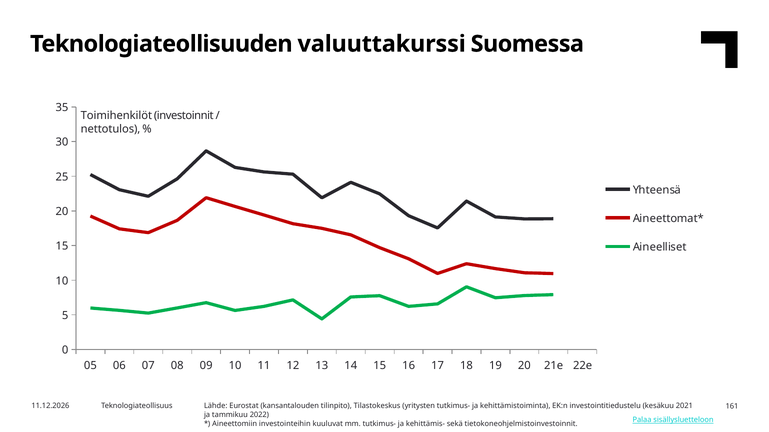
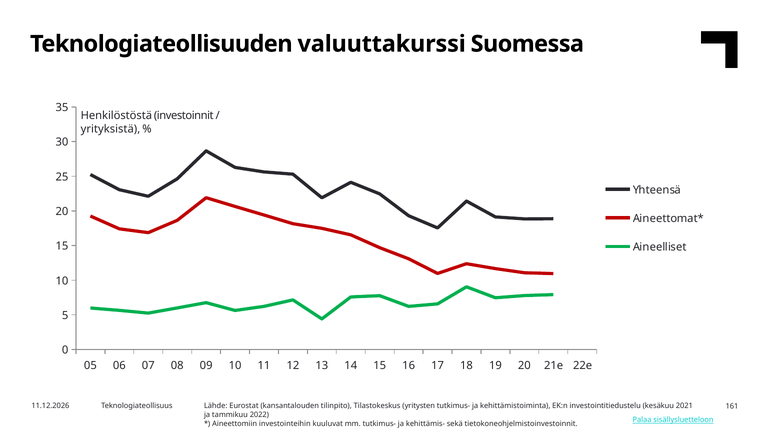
Toimihenkilöt: Toimihenkilöt -> Henkilöstöstä
nettotulos: nettotulos -> yrityksistä
